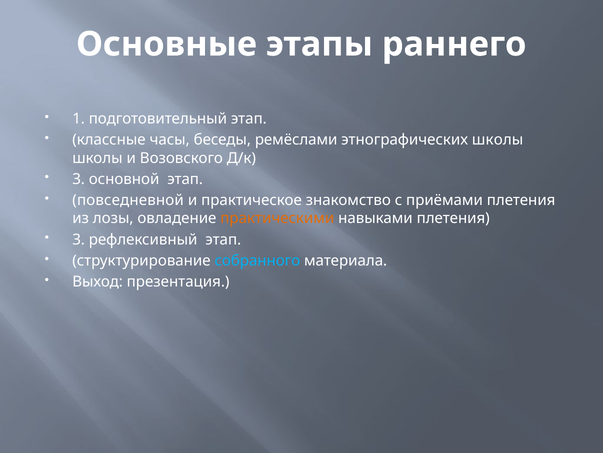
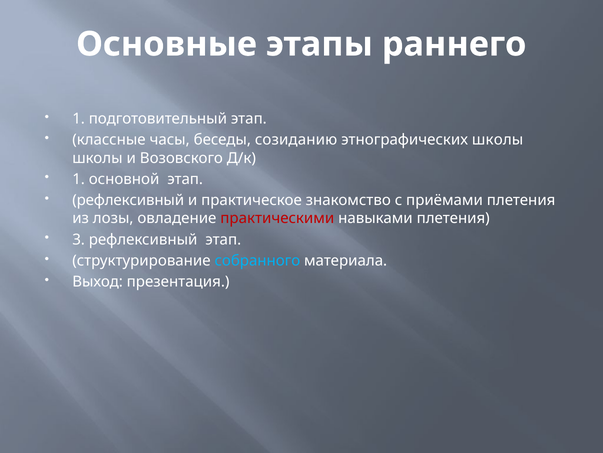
ремёслами: ремёслами -> созиданию
3 at (79, 179): 3 -> 1
повседневной at (128, 200): повседневной -> рефлексивный
практическими colour: orange -> red
